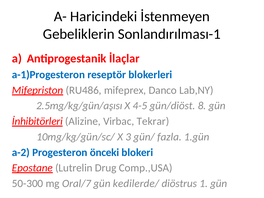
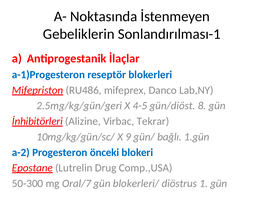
Haricindeki: Haricindeki -> Noktasında
2.5mg/kg/gün/aşısı: 2.5mg/kg/gün/aşısı -> 2.5mg/kg/gün/geri
3: 3 -> 9
fazla: fazla -> bağlı
kedilerde/: kedilerde/ -> blokerleri/
